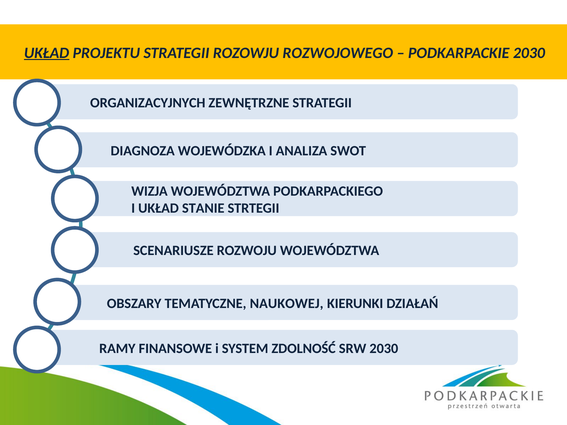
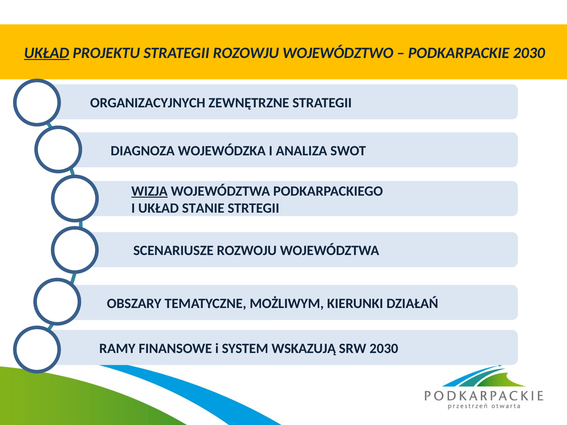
ROZWOJOWEGO: ROZWOJOWEGO -> WOJEWÓDZTWO
WIZJA underline: none -> present
NAUKOWEJ: NAUKOWEJ -> MOŻLIWYM
ZDOLNOŚĆ: ZDOLNOŚĆ -> WSKAZUJĄ
